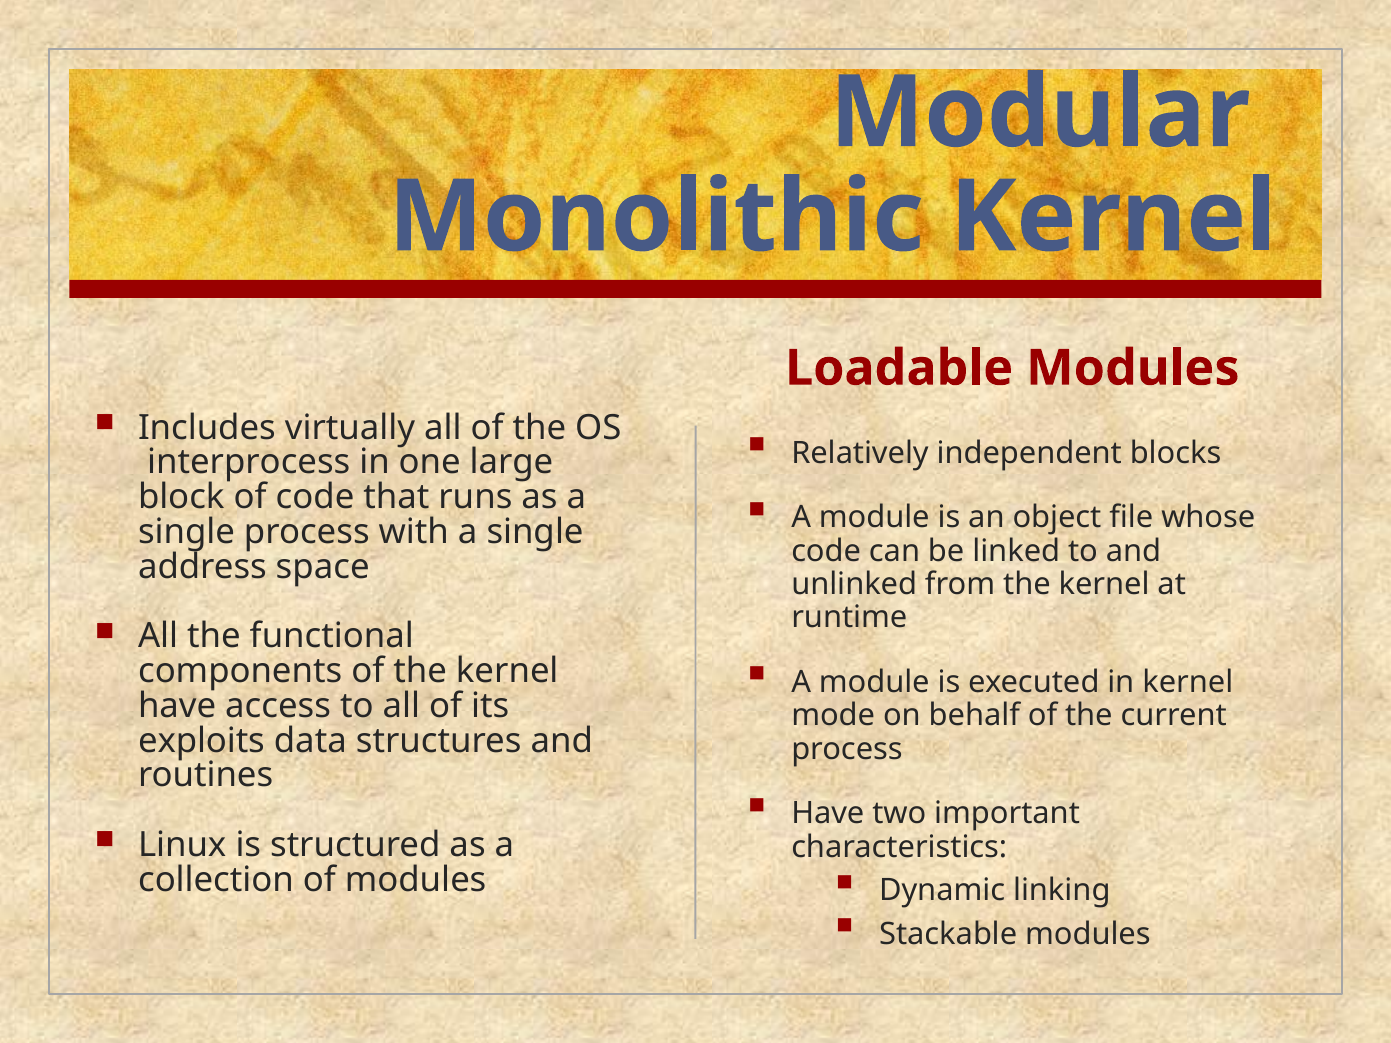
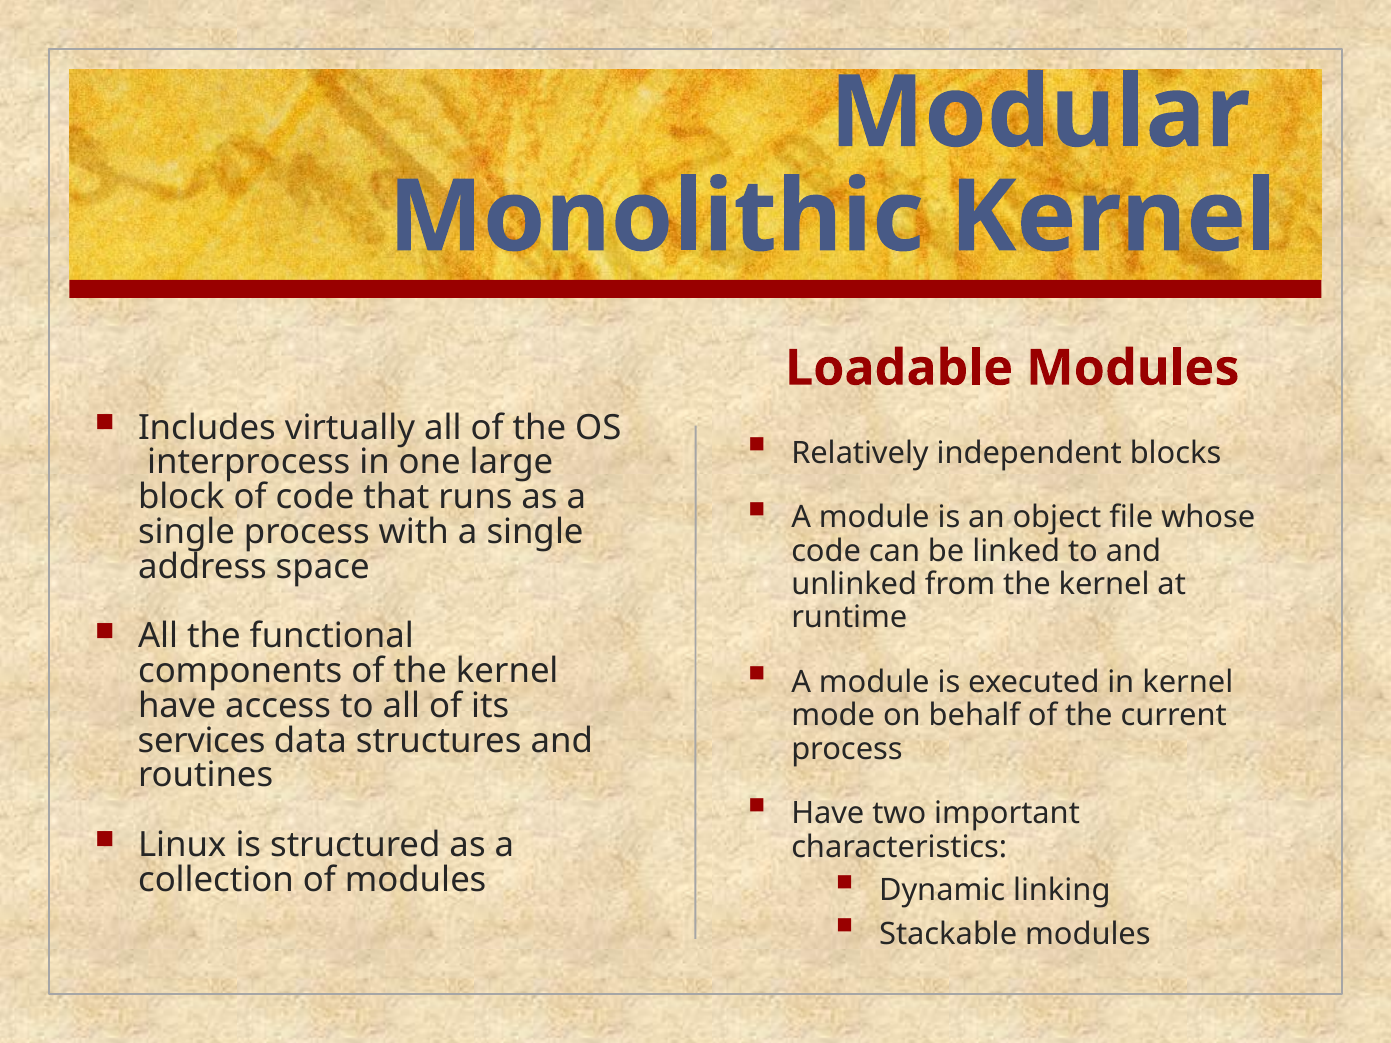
exploits: exploits -> services
